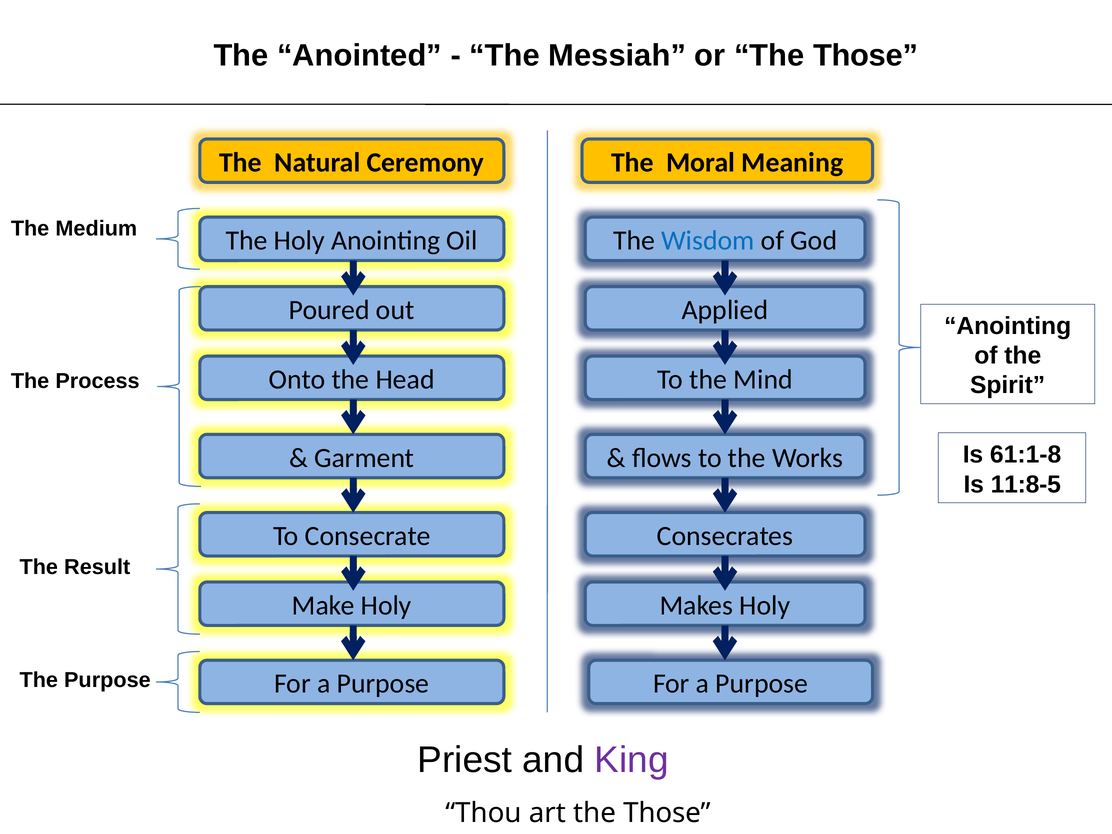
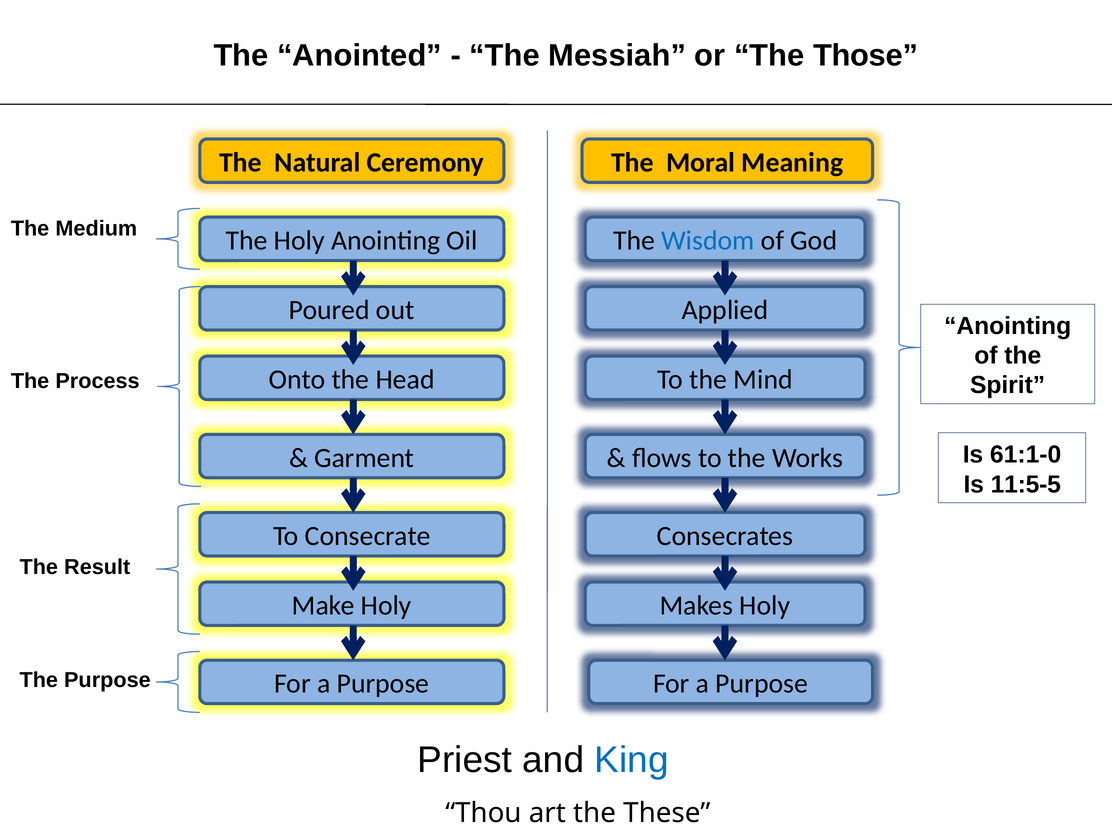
61:1-8: 61:1-8 -> 61:1-0
11:8-5: 11:8-5 -> 11:5-5
King colour: purple -> blue
Those at (667, 813): Those -> These
